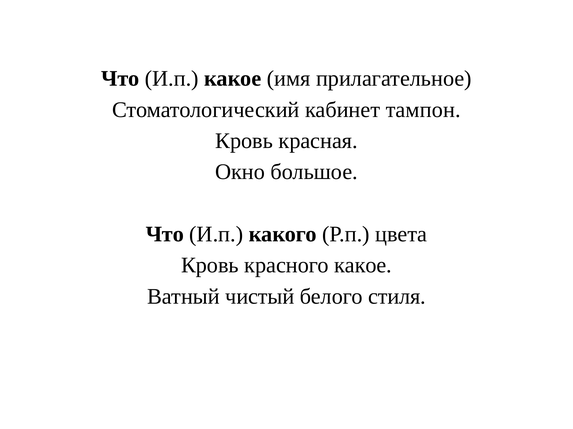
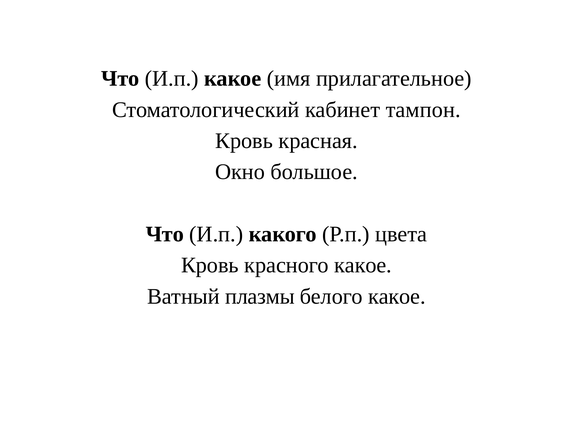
чистый: чистый -> плазмы
белого стиля: стиля -> какое
